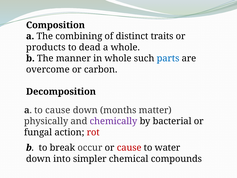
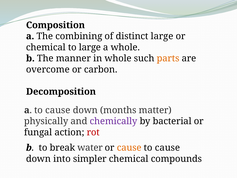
distinct traits: traits -> large
products at (46, 47): products -> chemical
to dead: dead -> large
parts colour: blue -> orange
occur: occur -> water
cause at (129, 148) colour: red -> orange
water at (168, 148): water -> cause
